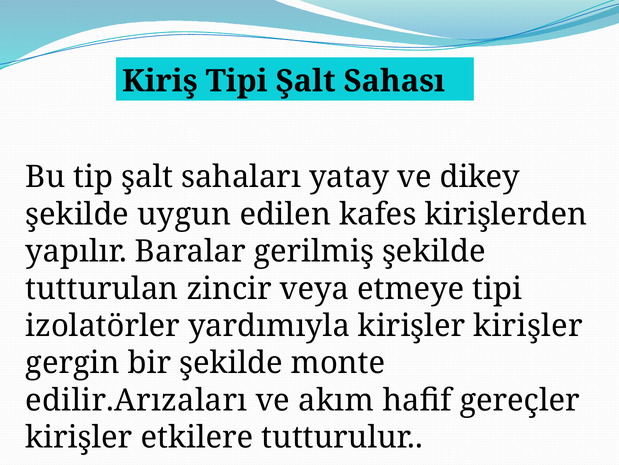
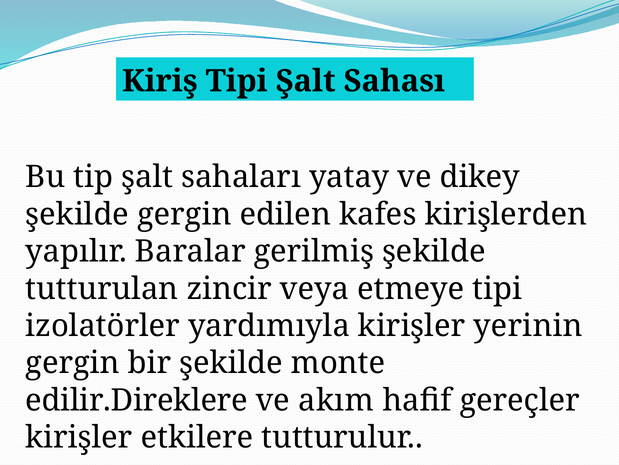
şekilde uygun: uygun -> gergin
kirişler kirişler: kirişler -> yerinin
edilir.Arızaları: edilir.Arızaları -> edilir.Direklere
